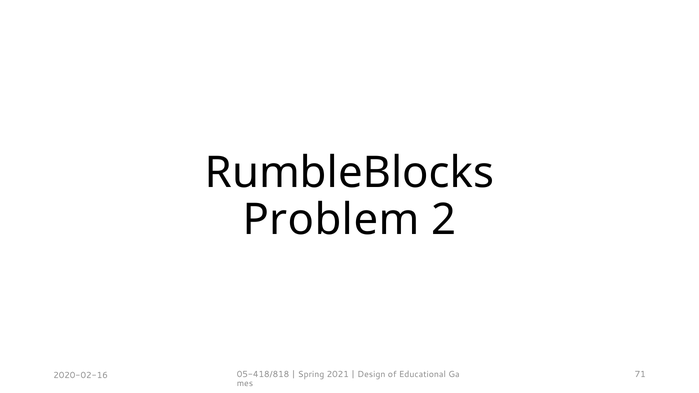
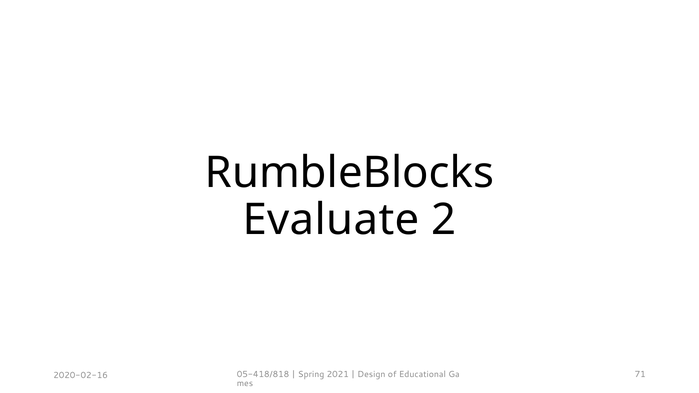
Problem: Problem -> Evaluate
